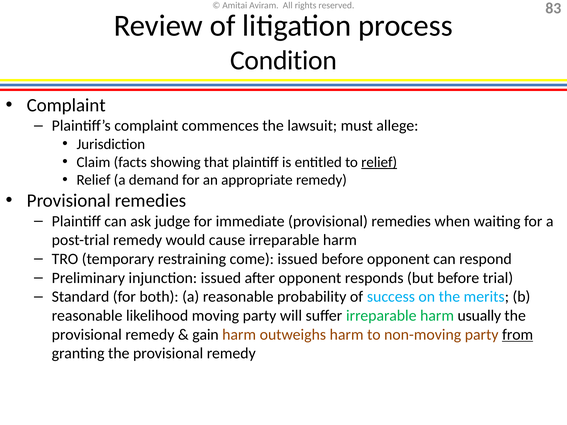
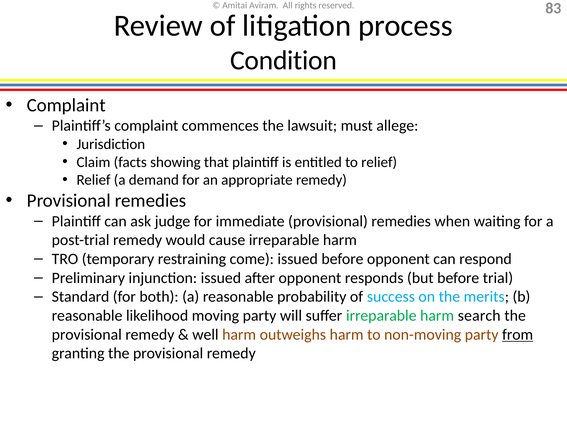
relief at (379, 162) underline: present -> none
usually: usually -> search
gain: gain -> well
